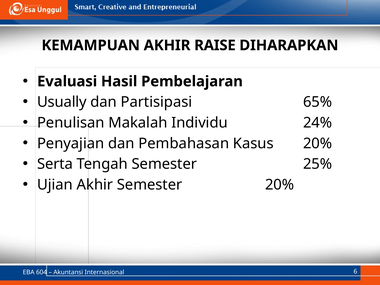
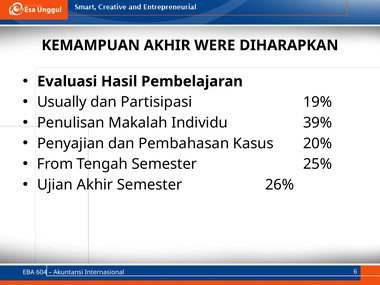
RAISE: RAISE -> WERE
65%: 65% -> 19%
24%: 24% -> 39%
Serta: Serta -> From
Semester 20%: 20% -> 26%
